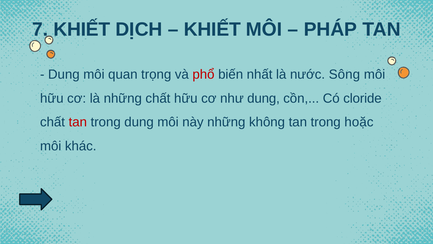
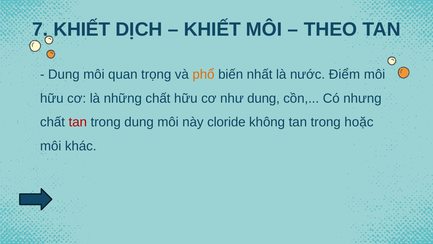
PHÁP: PHÁP -> THEO
phổ colour: red -> orange
Sông: Sông -> Điểm
cloride: cloride -> nhưng
này những: những -> cloride
